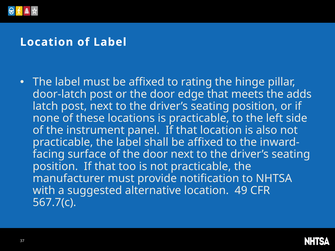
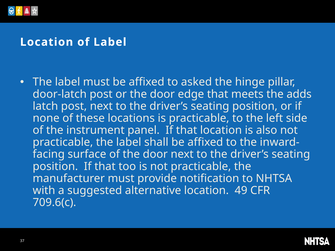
rating: rating -> asked
567.7(c: 567.7(c -> 709.6(c
